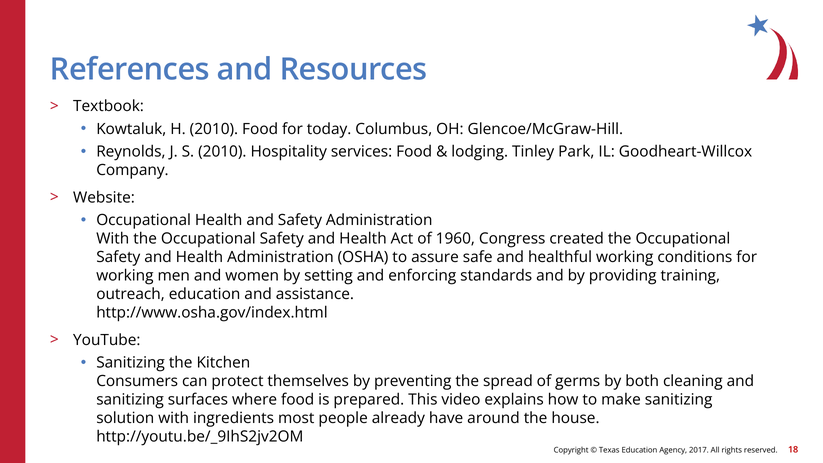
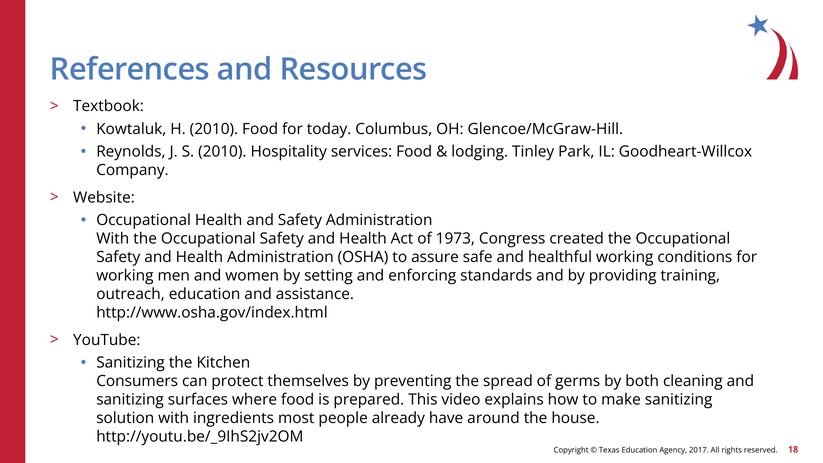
1960: 1960 -> 1973
